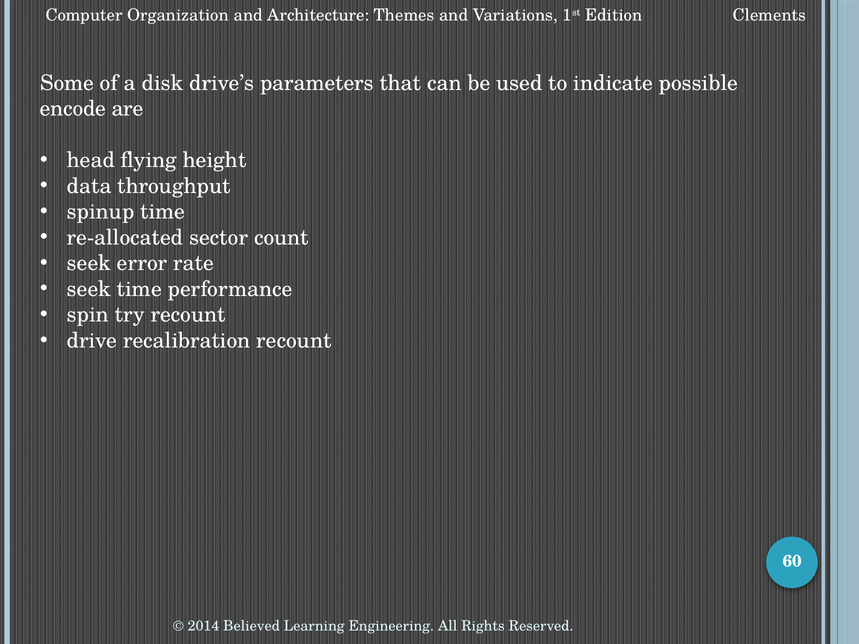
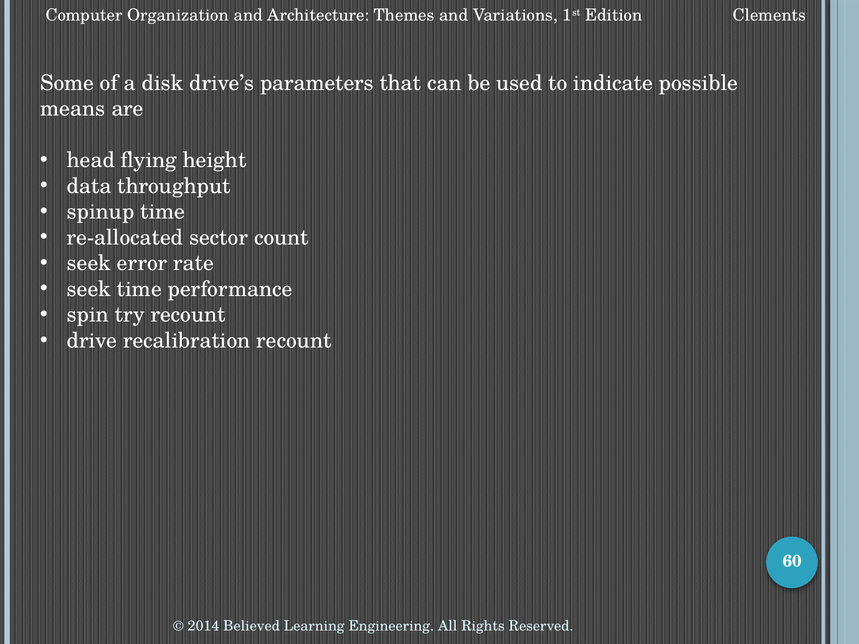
encode: encode -> means
